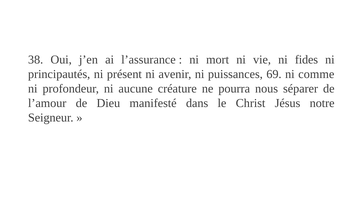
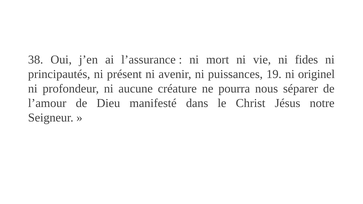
69: 69 -> 19
comme: comme -> originel
